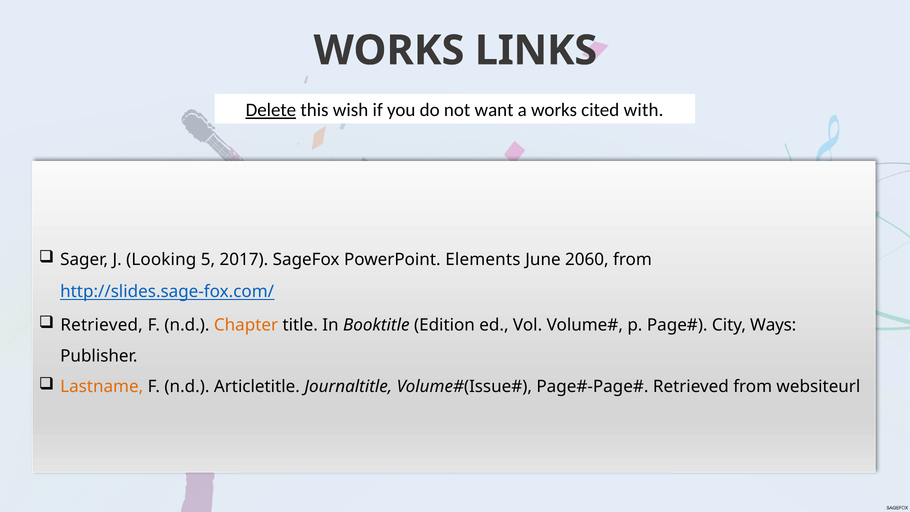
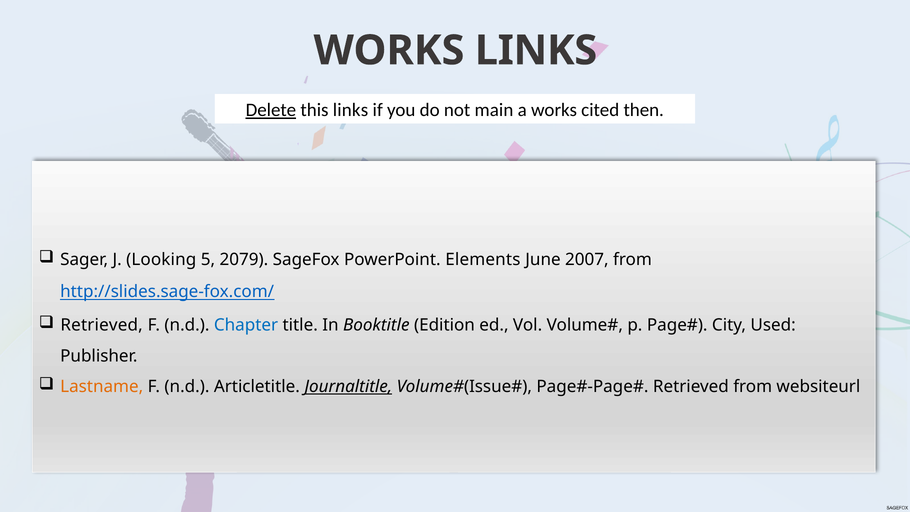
this wish: wish -> links
want: want -> main
with: with -> then
2017: 2017 -> 2079
2060: 2060 -> 2007
Chapter colour: orange -> blue
Ways: Ways -> Used
Journaltitle underline: none -> present
